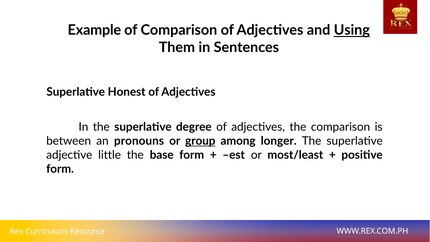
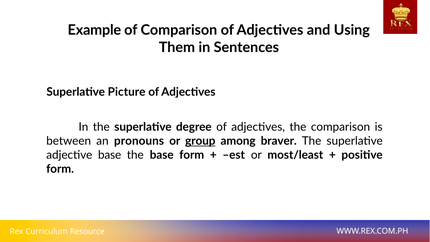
Using underline: present -> none
Honest: Honest -> Picture
longer: longer -> braver
adjective little: little -> base
